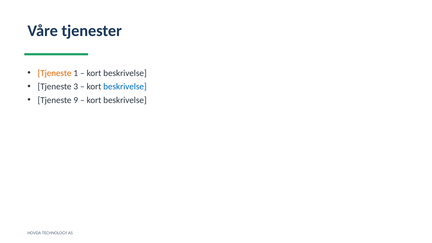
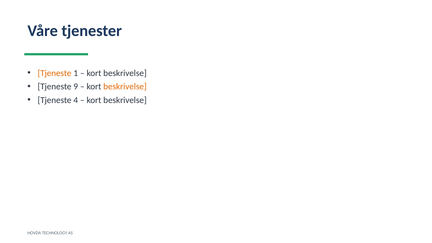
3: 3 -> 9
beskrivelse at (125, 87) colour: blue -> orange
9: 9 -> 4
